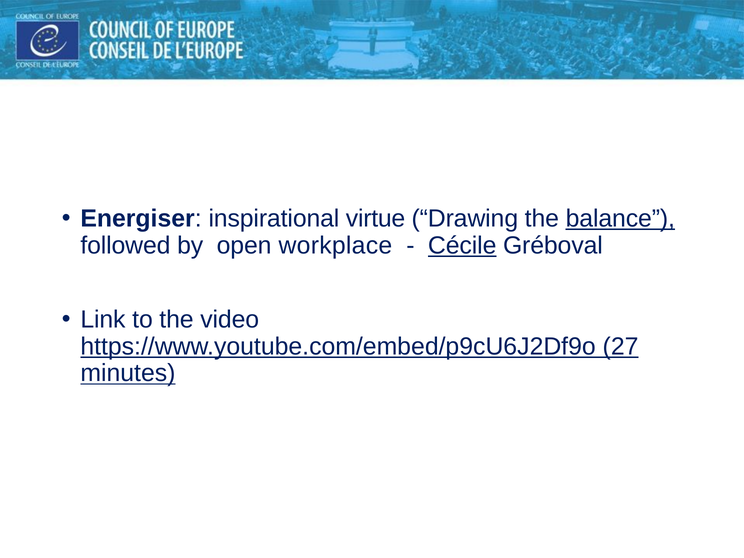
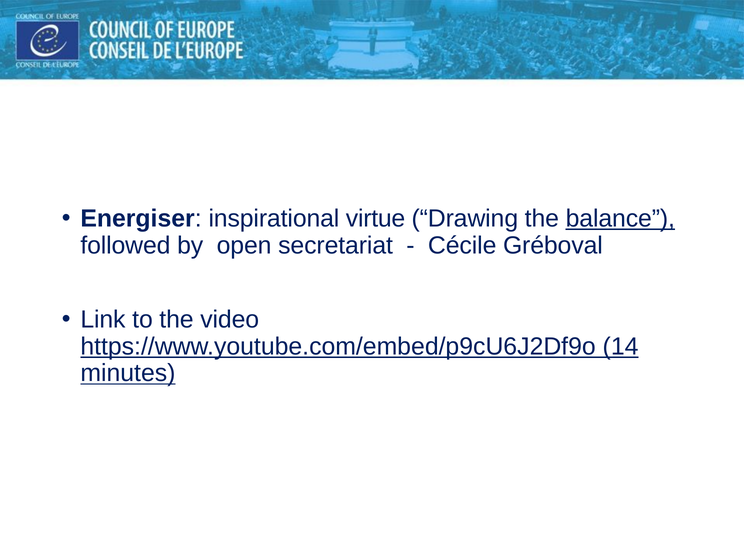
workplace: workplace -> secretariat
Cécile underline: present -> none
27: 27 -> 14
